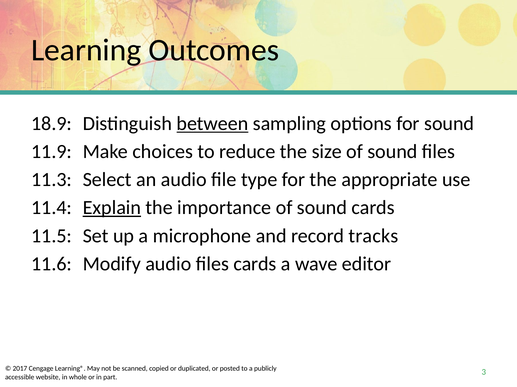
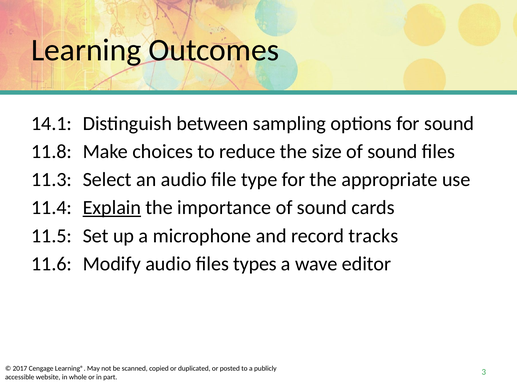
18.9: 18.9 -> 14.1
between underline: present -> none
11.9: 11.9 -> 11.8
files cards: cards -> types
